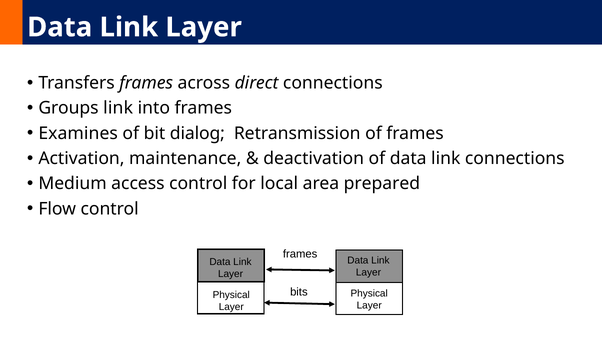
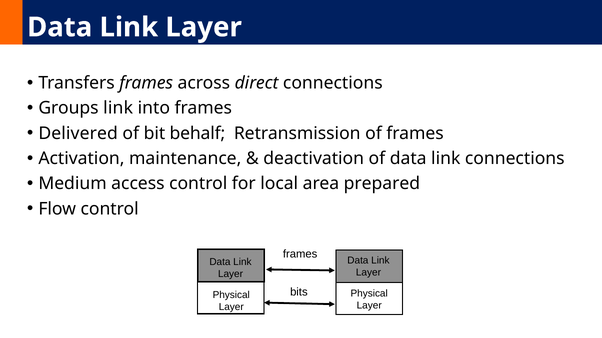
Examines: Examines -> Delivered
dialog: dialog -> behalf
